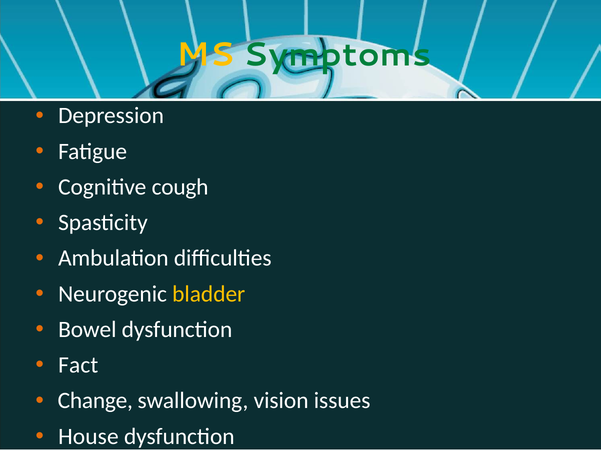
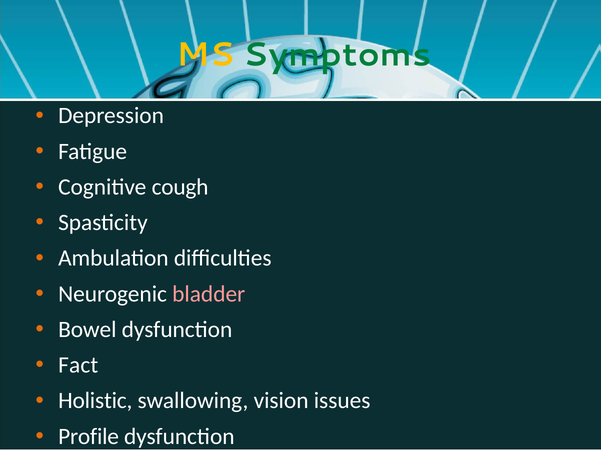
bladder colour: yellow -> pink
Change: Change -> Holistic
House: House -> Profile
